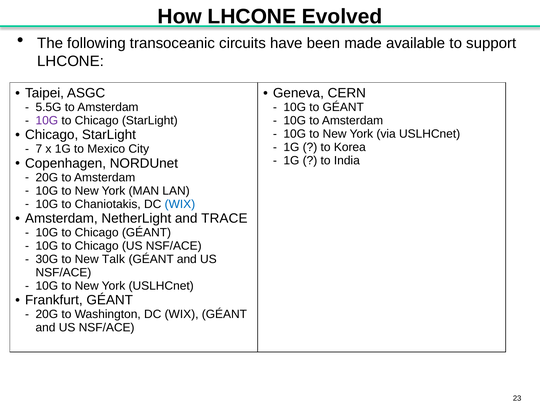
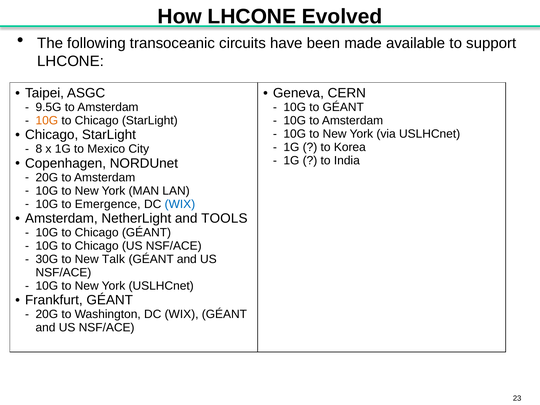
5.5G: 5.5G -> 9.5G
10G at (47, 120) colour: purple -> orange
7: 7 -> 8
Chaniotakis: Chaniotakis -> Emergence
TRACE: TRACE -> TOOLS
